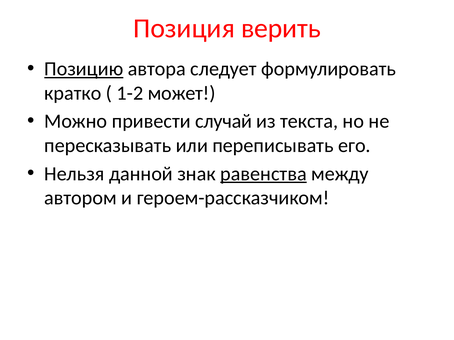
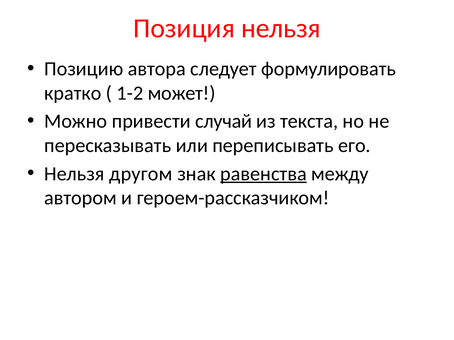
Позиция верить: верить -> нельзя
Позицию underline: present -> none
данной: данной -> другом
